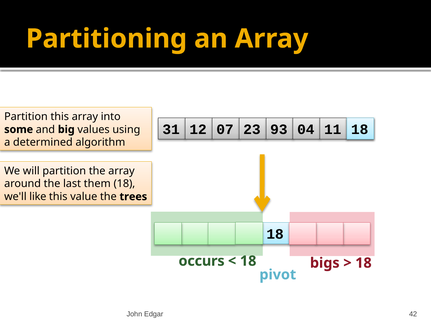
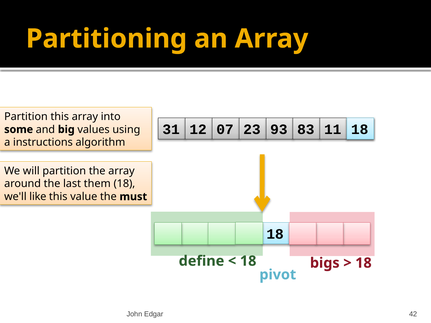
04: 04 -> 83
determined: determined -> instructions
trees: trees -> must
occurs: occurs -> define
